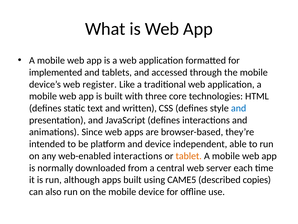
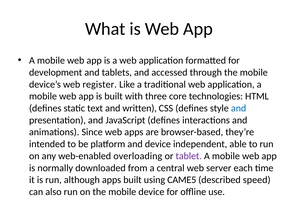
implemented: implemented -> development
web-enabled interactions: interactions -> overloading
tablet colour: orange -> purple
copies: copies -> speed
